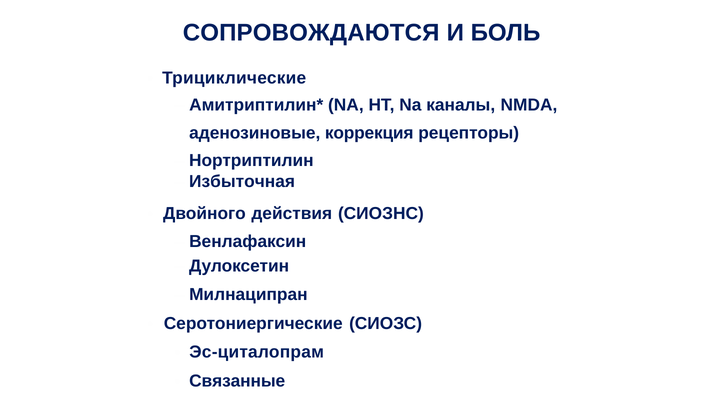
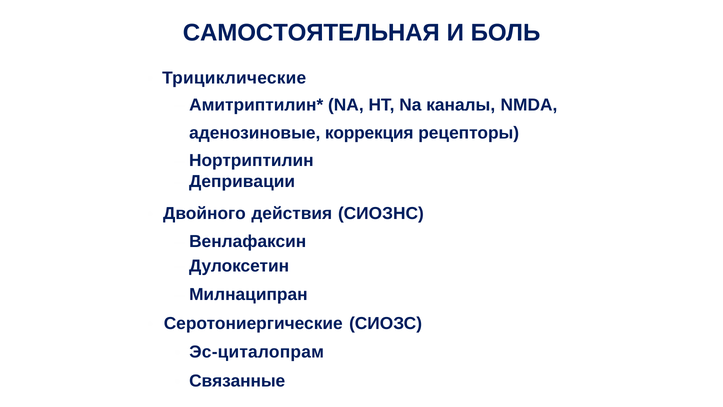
СОПРОВОЖДАЮТСЯ: СОПРОВОЖДАЮТСЯ -> САМОСТОЯТЕЛЬНАЯ
Избыточная: Избыточная -> Депривации
